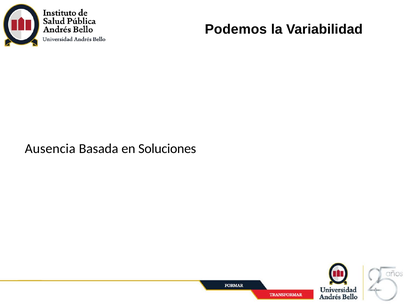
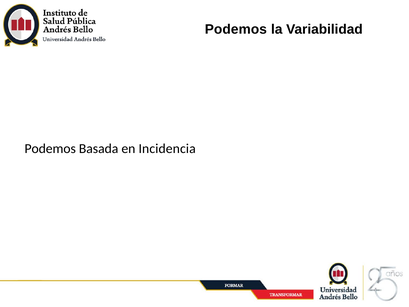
Ausencia at (50, 149): Ausencia -> Podemos
Soluciones: Soluciones -> Incidencia
